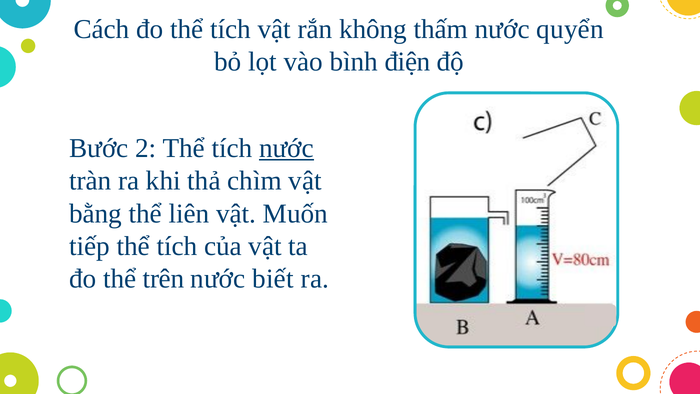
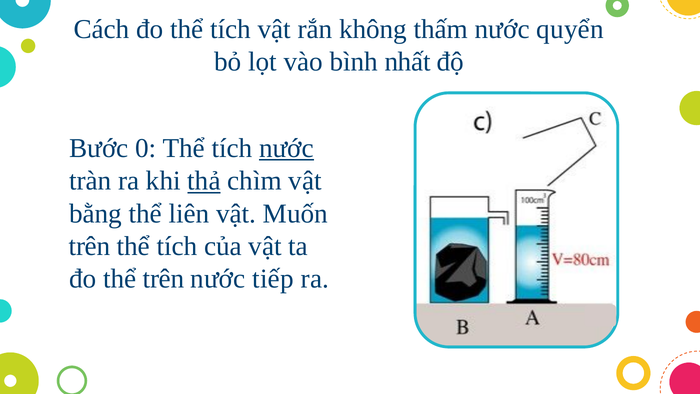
điện: điện -> nhất
2: 2 -> 0
thả underline: none -> present
tiếp at (90, 246): tiếp -> trên
biết: biết -> tiếp
